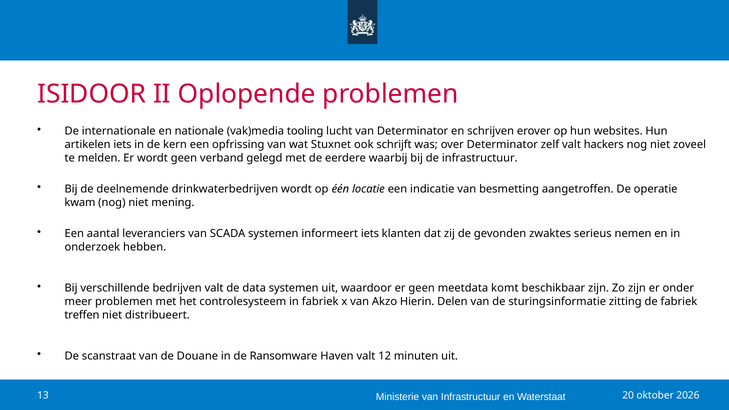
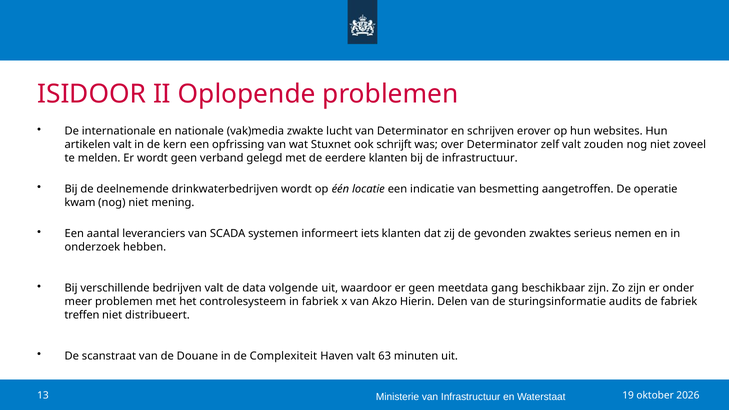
tooling: tooling -> zwakte
artikelen iets: iets -> valt
hackers: hackers -> zouden
eerdere waarbij: waarbij -> klanten
data systemen: systemen -> volgende
komt: komt -> gang
zitting: zitting -> audits
Ransomware: Ransomware -> Complexiteit
12: 12 -> 63
20: 20 -> 19
